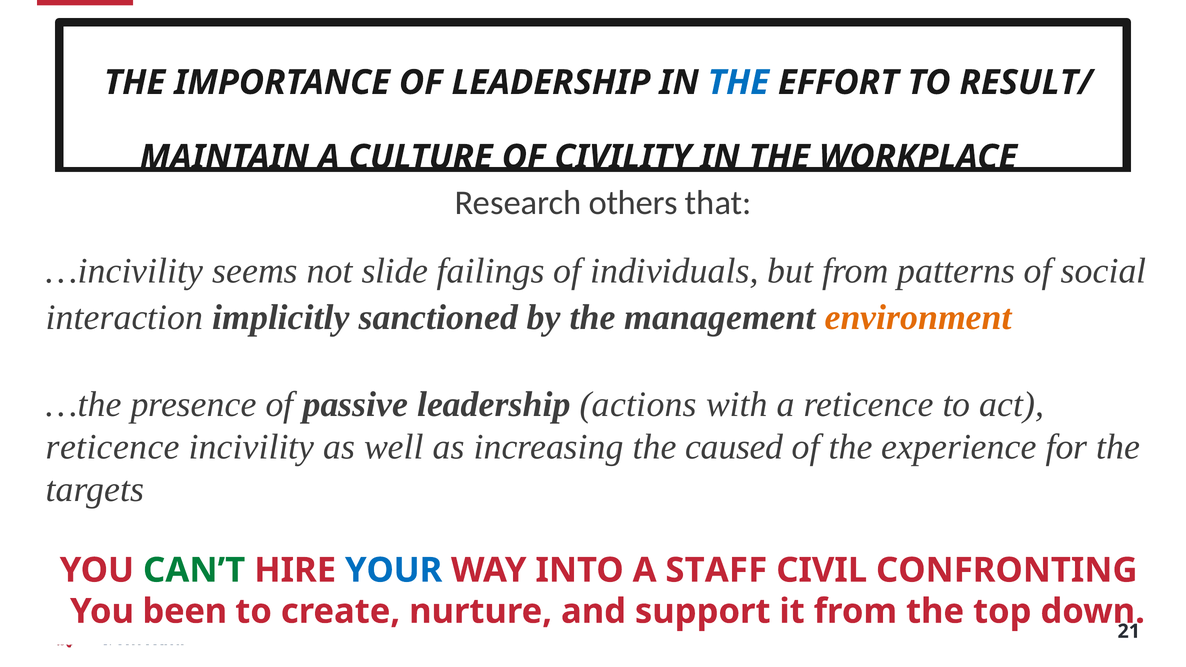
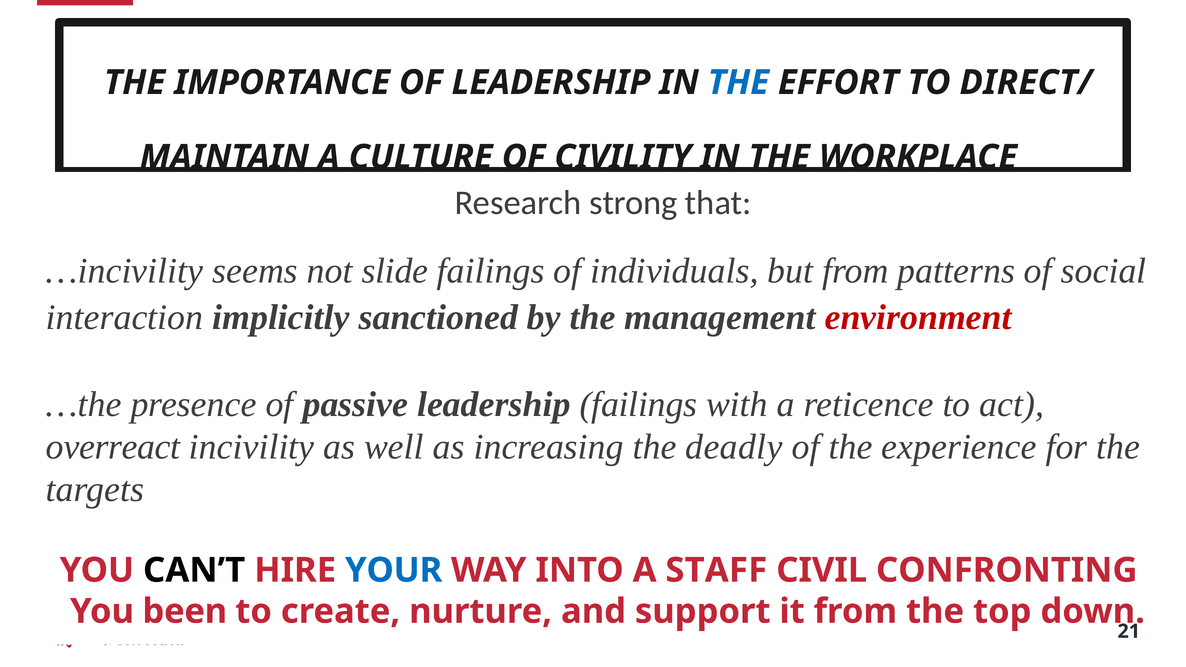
RESULT/: RESULT/ -> DIRECT/
others: others -> strong
environment colour: orange -> red
leadership actions: actions -> failings
reticence at (113, 447): reticence -> overreact
caused: caused -> deadly
CAN’T colour: green -> black
